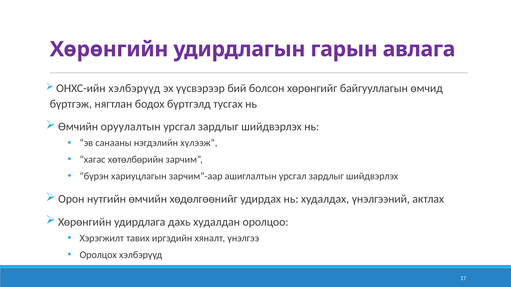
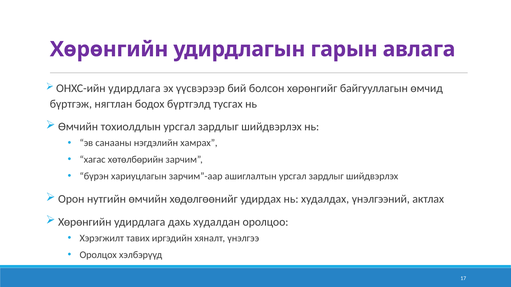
ОНХС-ийн хэлбэрүүд: хэлбэрүүд -> удирдлага
оруулалтын: оруулалтын -> тохиолдлын
хүлээж: хүлээж -> хамрах
